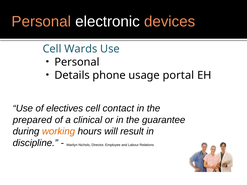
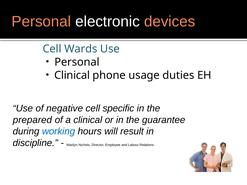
Details at (72, 75): Details -> Clinical
portal: portal -> duties
electives: electives -> negative
contact: contact -> specific
working colour: orange -> blue
